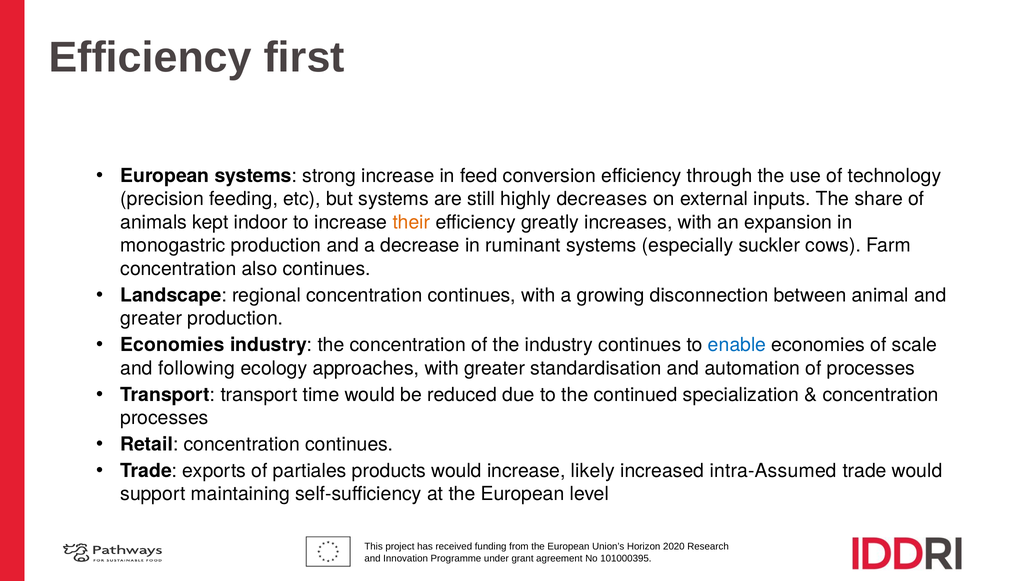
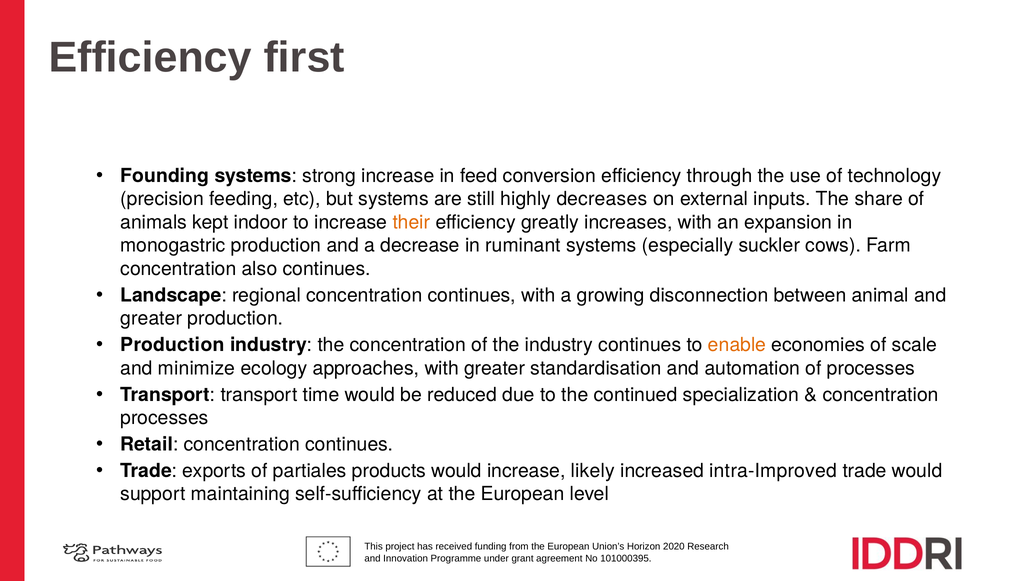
European at (165, 176): European -> Founding
Economies at (172, 345): Economies -> Production
enable colour: blue -> orange
following: following -> minimize
intra-Assumed: intra-Assumed -> intra-Improved
